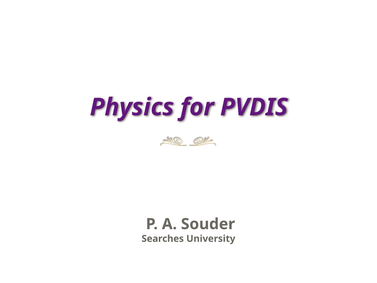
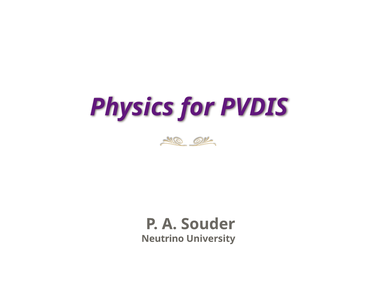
Searches: Searches -> Neutrino
